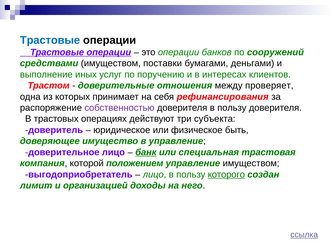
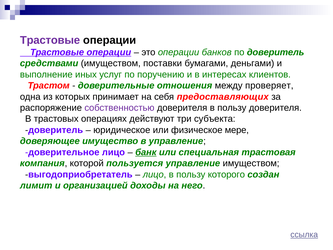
Трастовые at (50, 40) colour: blue -> purple
по сооружений: сооружений -> доверитель
рефинансирования: рефинансирования -> предоставляющих
быть: быть -> мере
положением: положением -> пользуется
которого underline: present -> none
